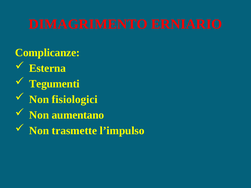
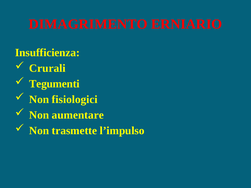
Complicanze: Complicanze -> Insufficienza
Esterna: Esterna -> Crurali
aumentano: aumentano -> aumentare
